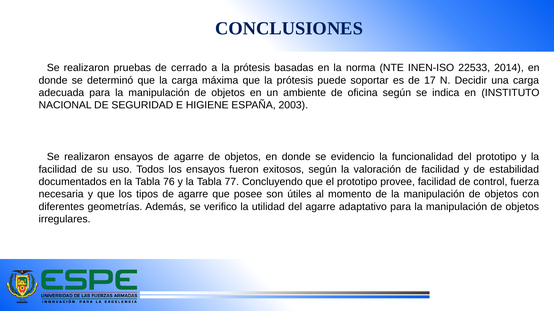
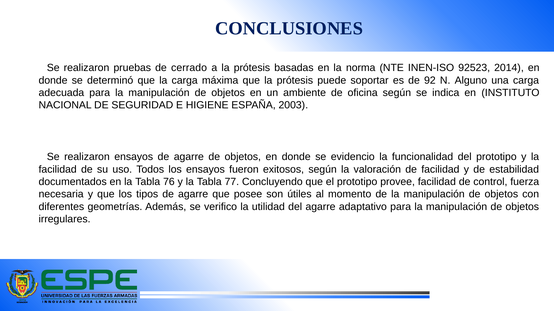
22533: 22533 -> 92523
17: 17 -> 92
Decidir: Decidir -> Alguno
